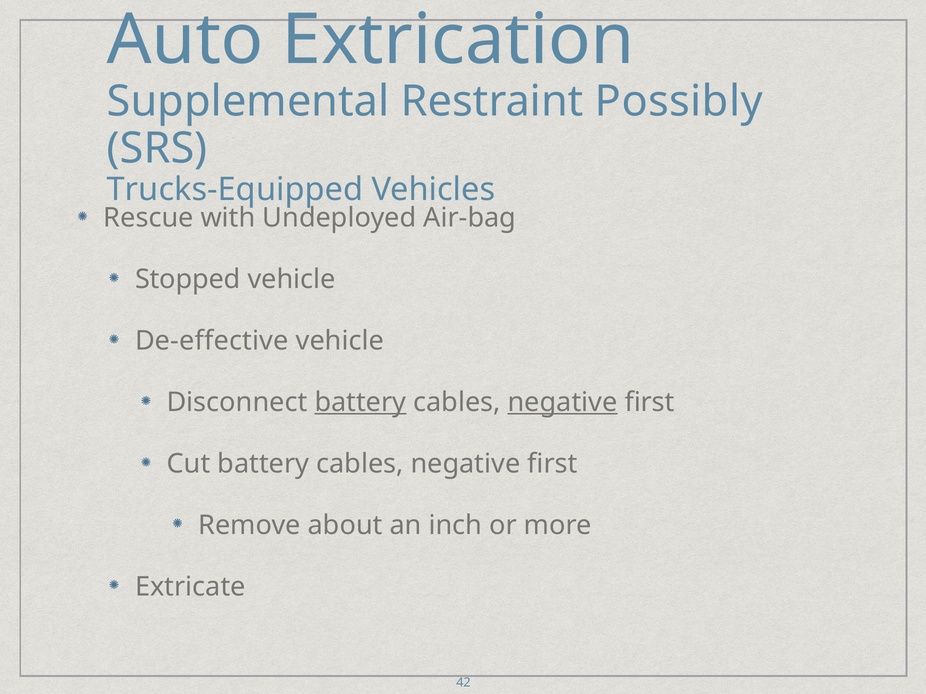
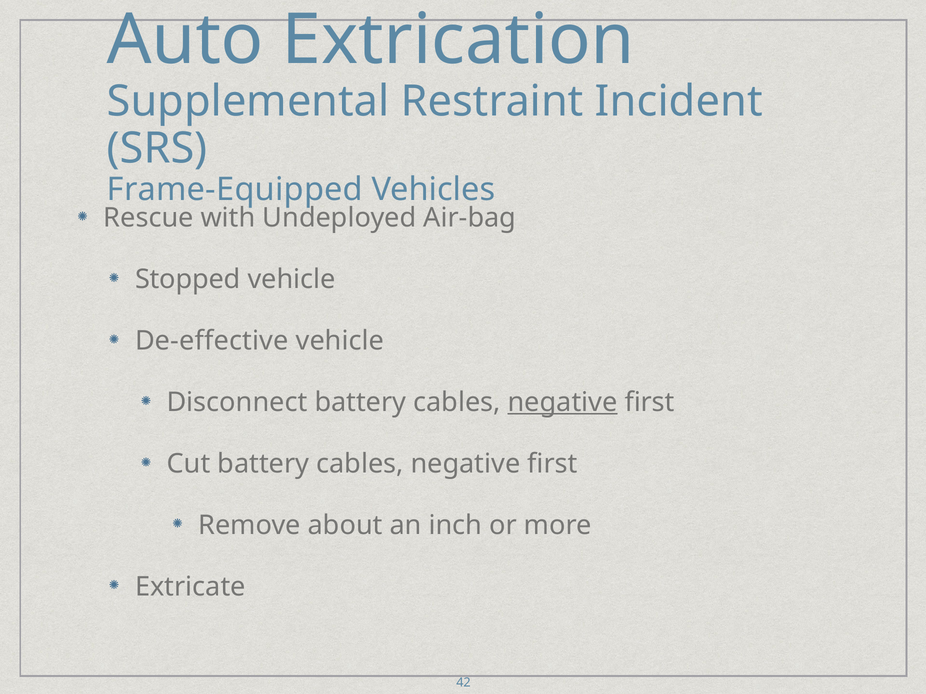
Possibly: Possibly -> Incident
Trucks-Equipped: Trucks-Equipped -> Frame-Equipped
battery at (360, 403) underline: present -> none
